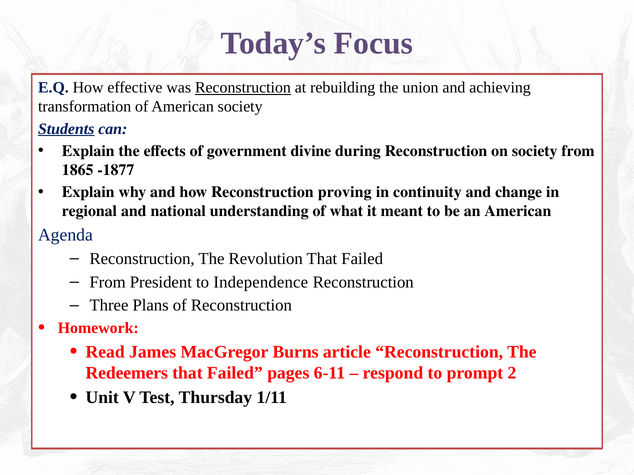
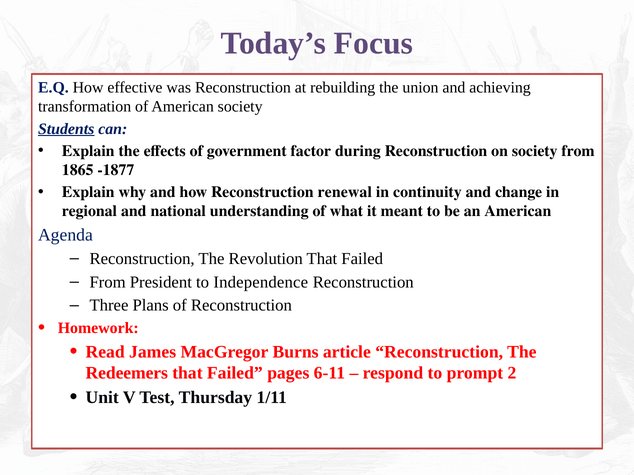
Reconstruction at (243, 88) underline: present -> none
divine: divine -> factor
proving: proving -> renewal
